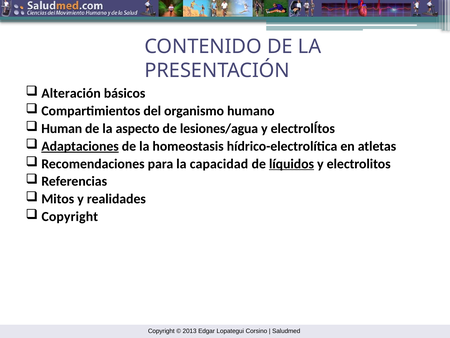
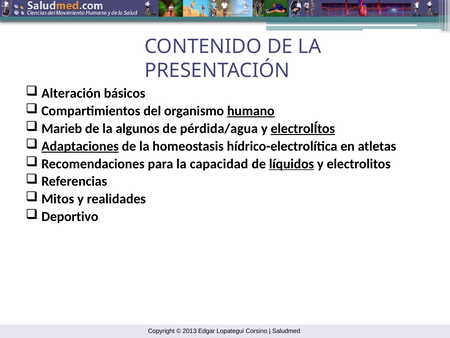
humano underline: none -> present
Human: Human -> Marieb
aspecto: aspecto -> algunos
lesiones/agua: lesiones/agua -> pérdida/agua
electrolÍtos underline: none -> present
Copyright at (70, 216): Copyright -> Deportivo
